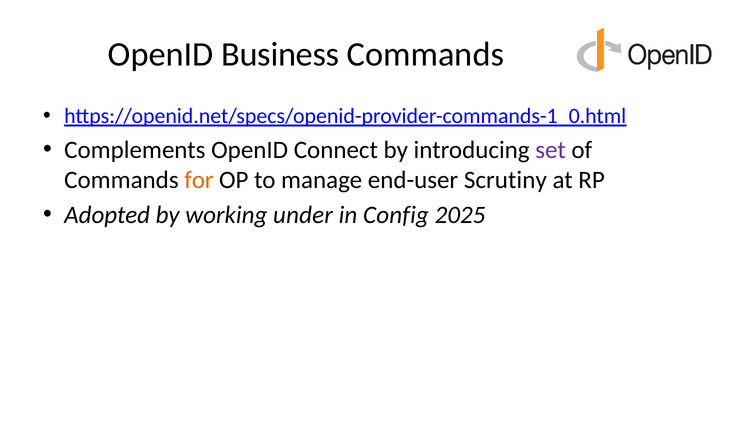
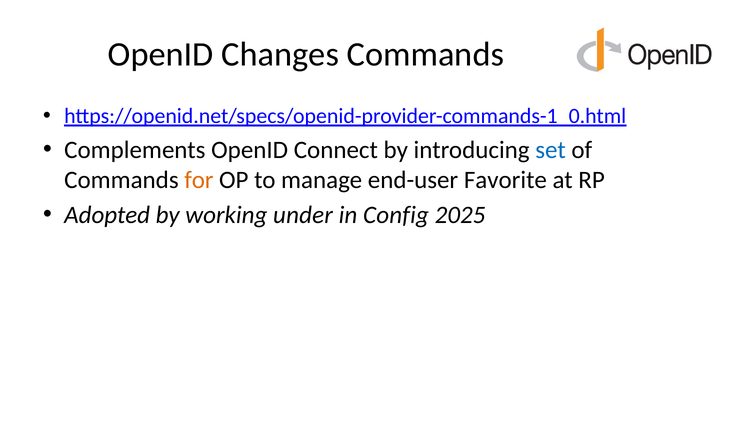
Business: Business -> Changes
set colour: purple -> blue
Scrutiny: Scrutiny -> Favorite
